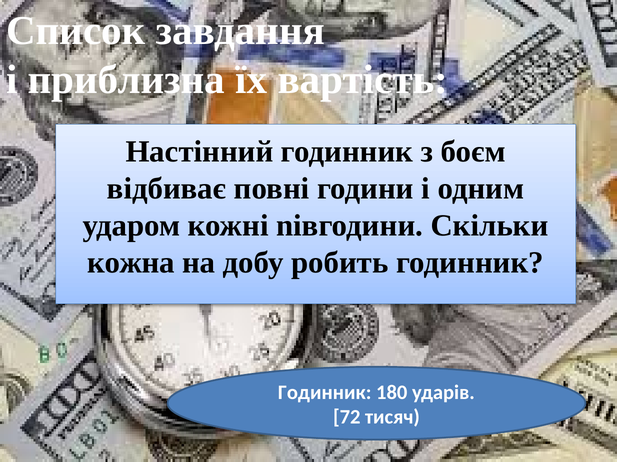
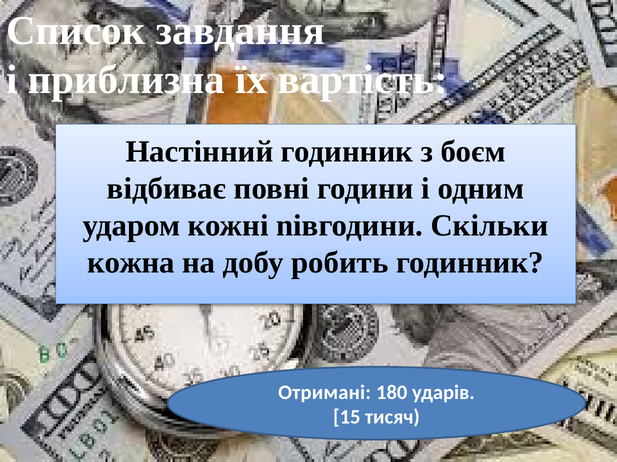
Годинник at (325, 393): Годинник -> Отримані
72: 72 -> 15
